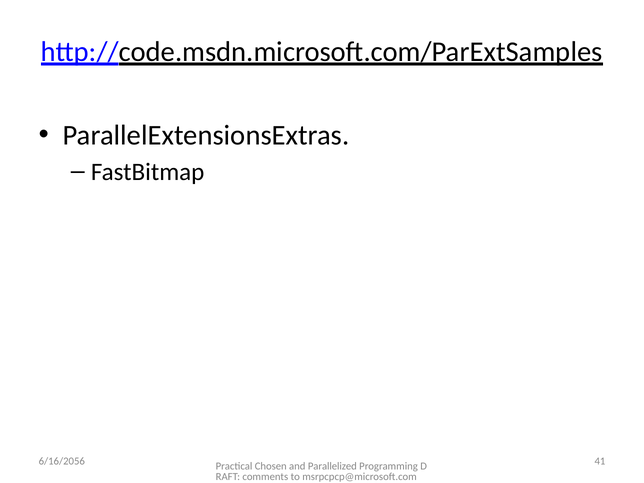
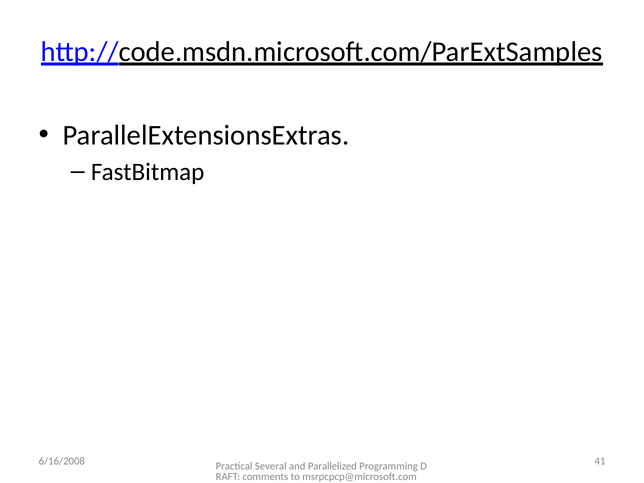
6/16/2056: 6/16/2056 -> 6/16/2008
Chosen: Chosen -> Several
